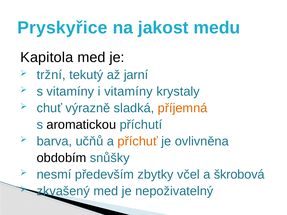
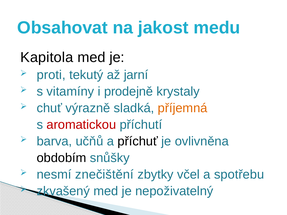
Pryskyřice: Pryskyřice -> Obsahovat
tržní: tržní -> proti
i vitamíny: vitamíny -> prodejně
aromatickou colour: black -> red
příchuť colour: orange -> black
především: především -> znečištění
škrobová: škrobová -> spotřebu
